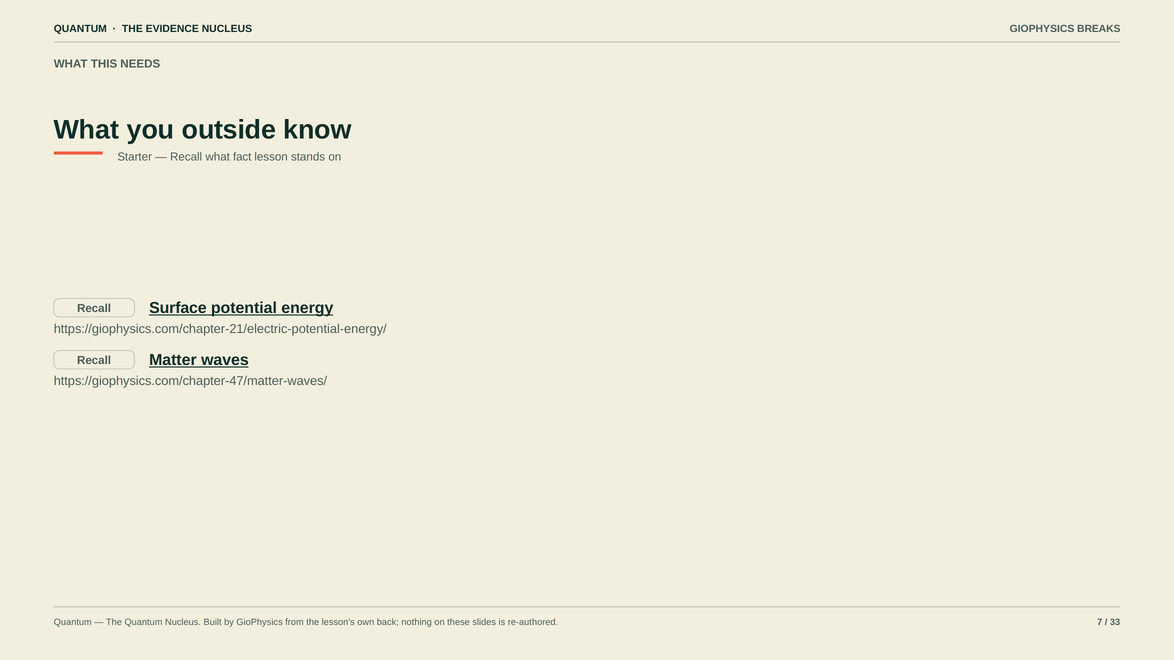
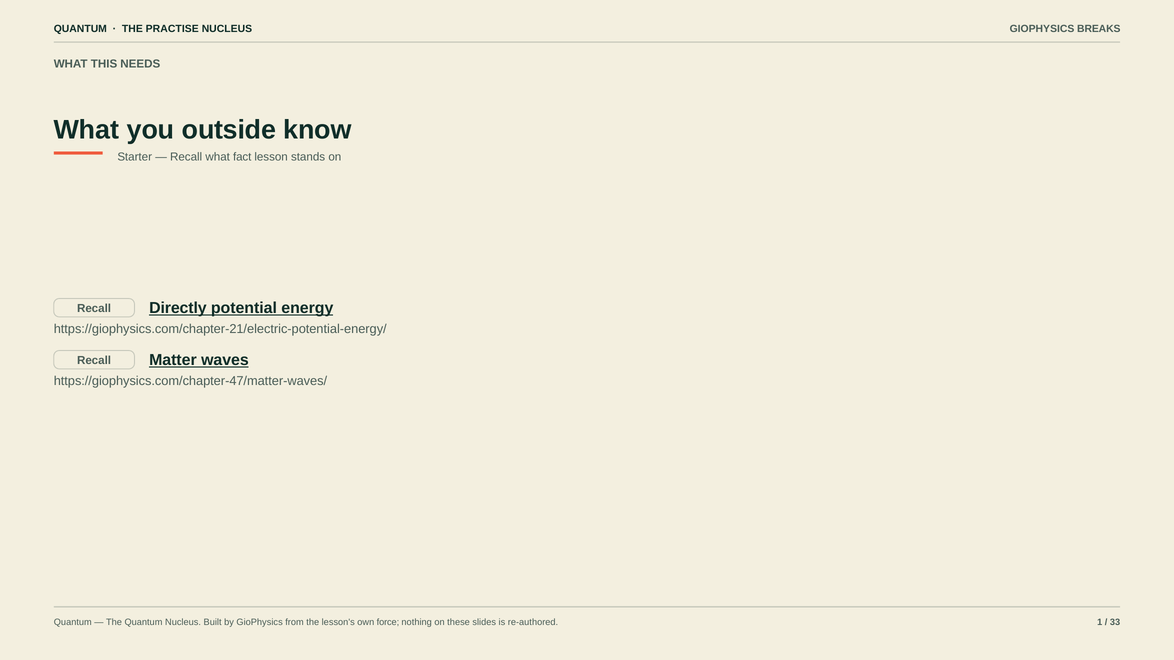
EVIDENCE: EVIDENCE -> PRACTISE
Surface: Surface -> Directly
back: back -> force
7: 7 -> 1
